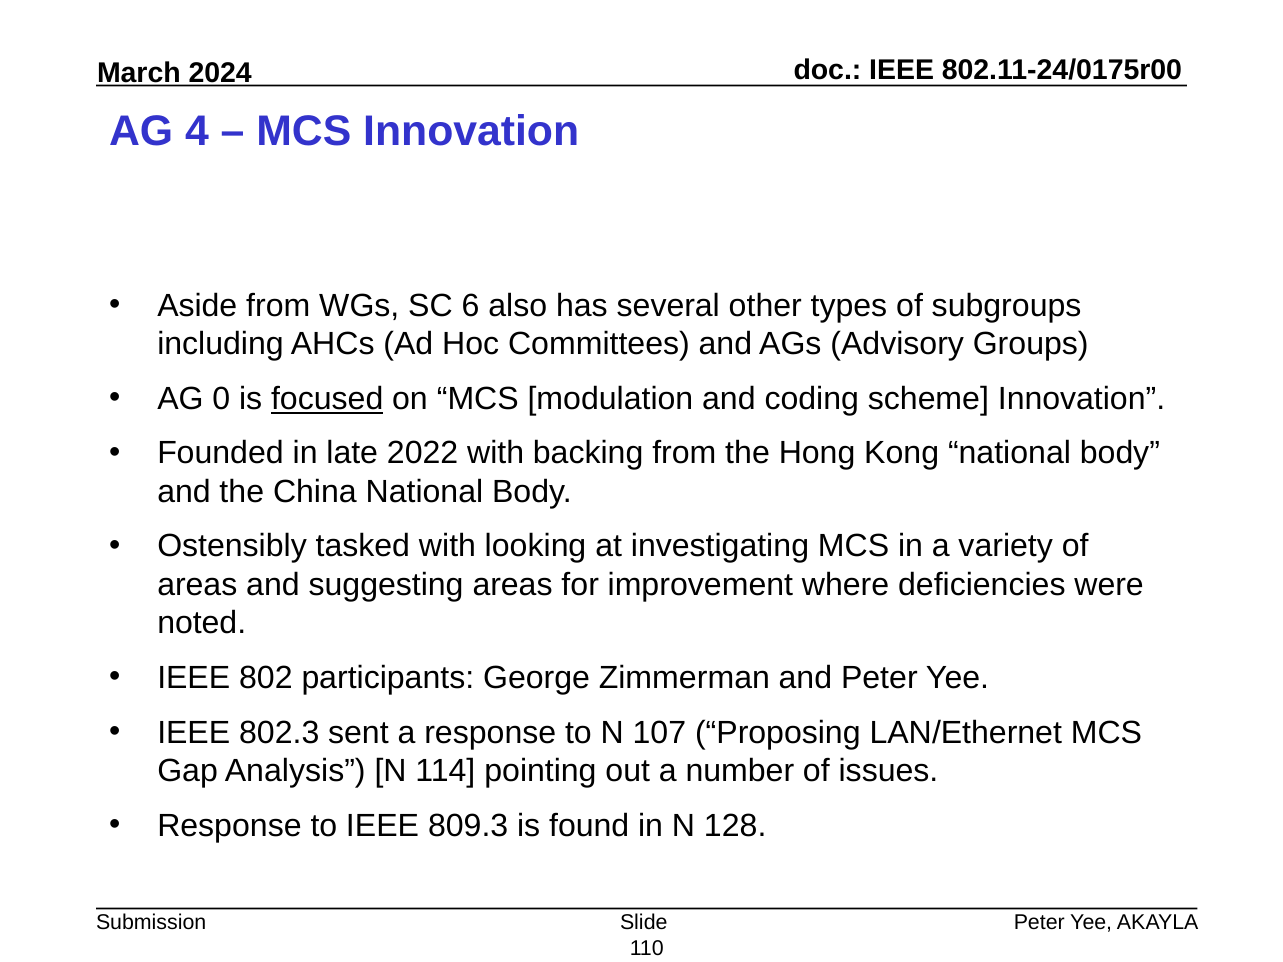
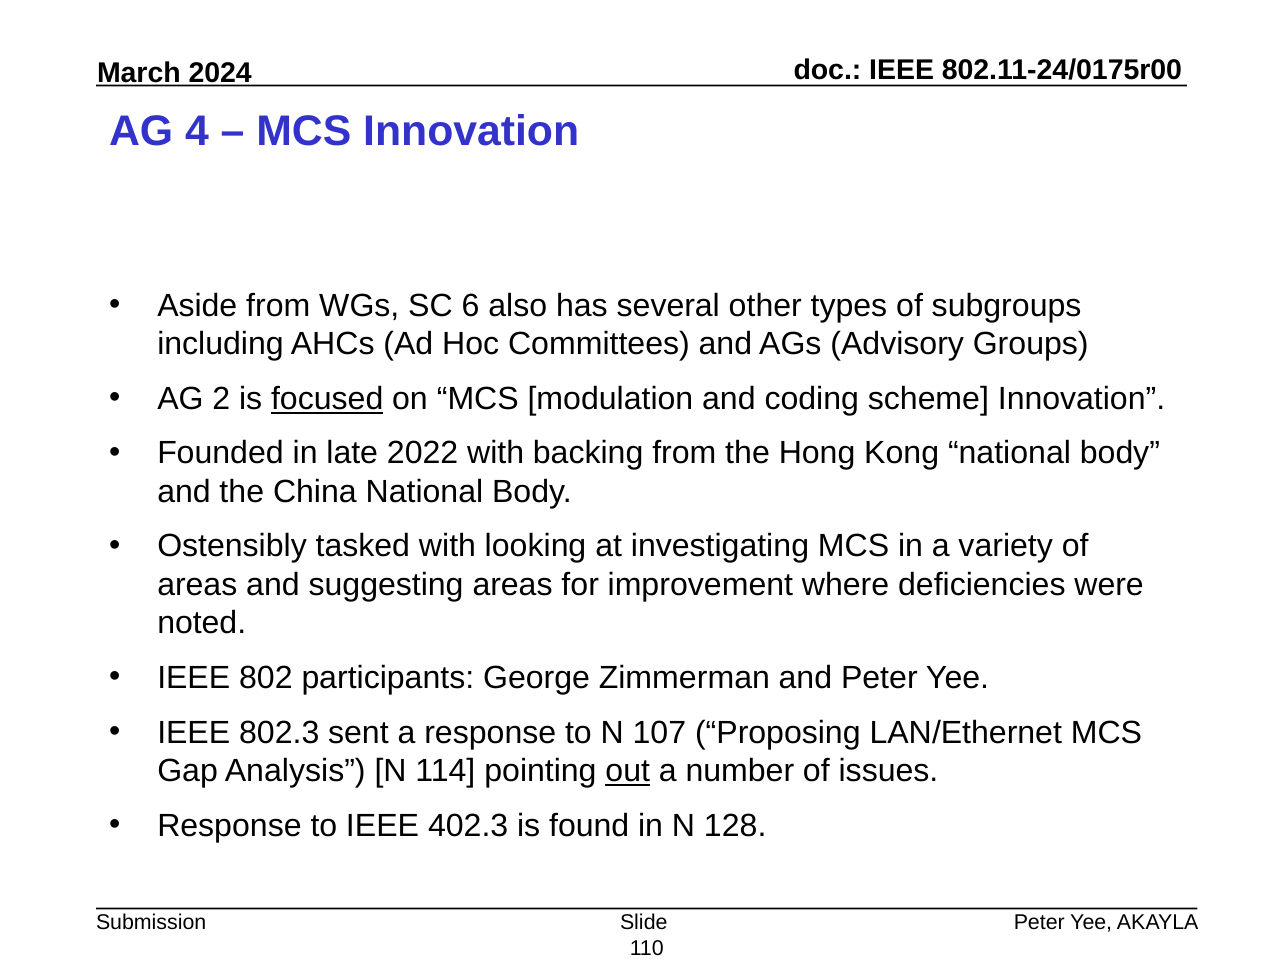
0: 0 -> 2
out underline: none -> present
809.3: 809.3 -> 402.3
